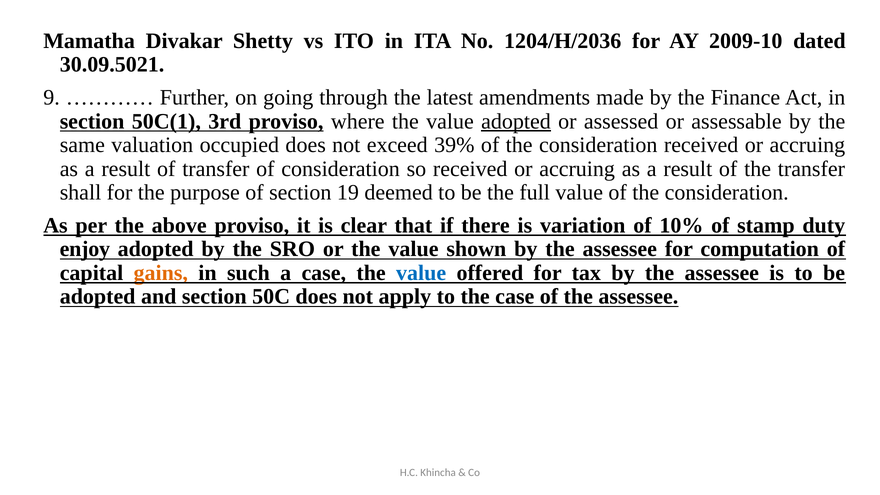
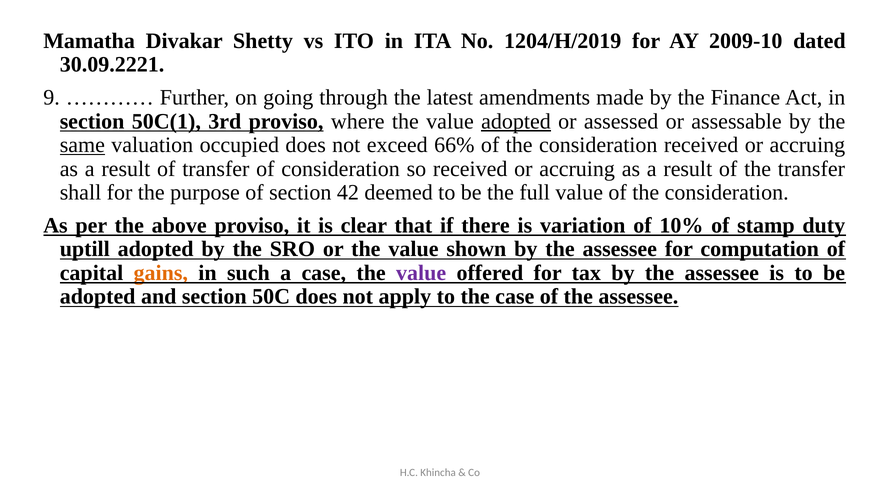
1204/H/2036: 1204/H/2036 -> 1204/H/2019
30.09.5021: 30.09.5021 -> 30.09.2221
same underline: none -> present
39%: 39% -> 66%
19: 19 -> 42
enjoy: enjoy -> uptill
value at (421, 273) colour: blue -> purple
